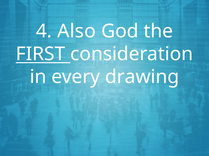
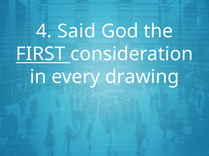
Also: Also -> Said
